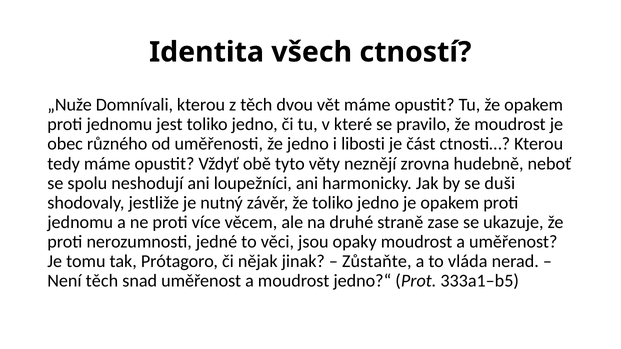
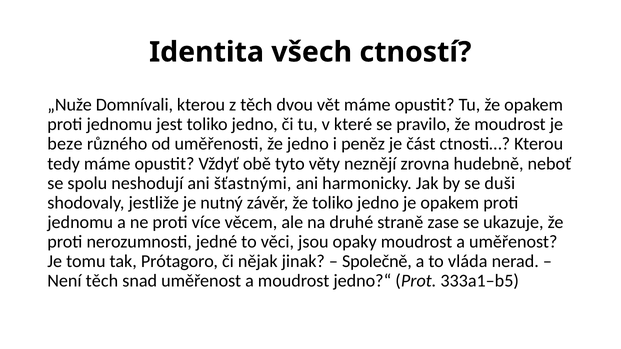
obec: obec -> beze
libosti: libosti -> peněz
loupežníci: loupežníci -> šťastnými
Zůstaňte: Zůstaňte -> Společně
